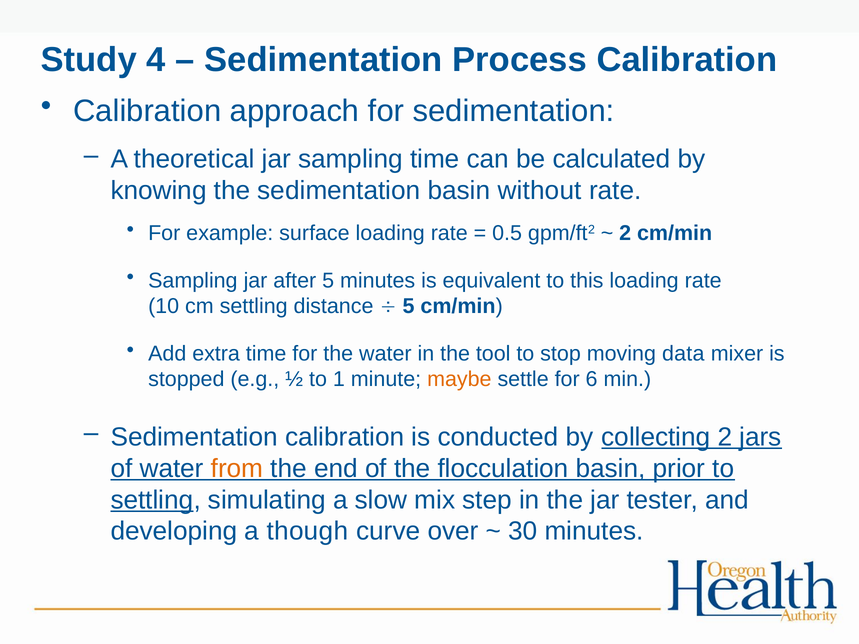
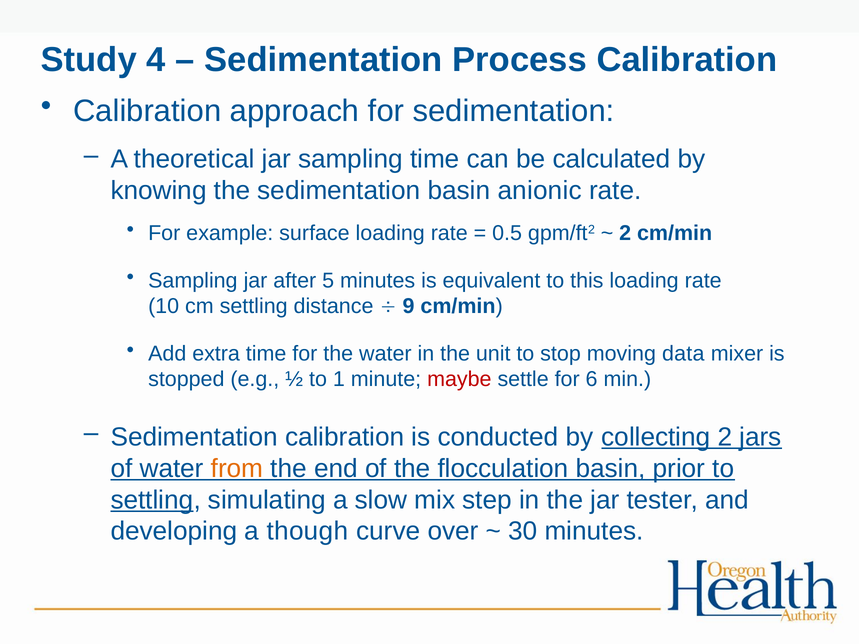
without: without -> anionic
5 at (409, 306): 5 -> 9
tool: tool -> unit
maybe colour: orange -> red
